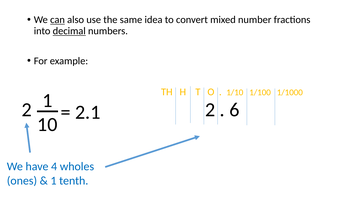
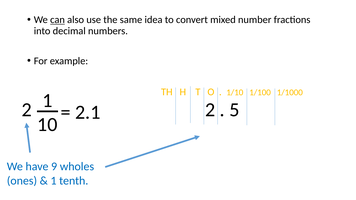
decimal underline: present -> none
6: 6 -> 5
4: 4 -> 9
